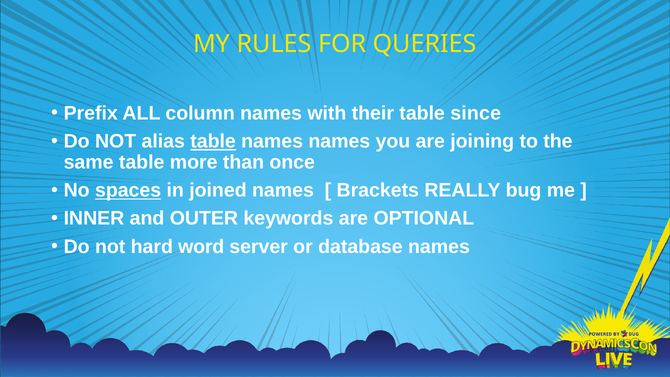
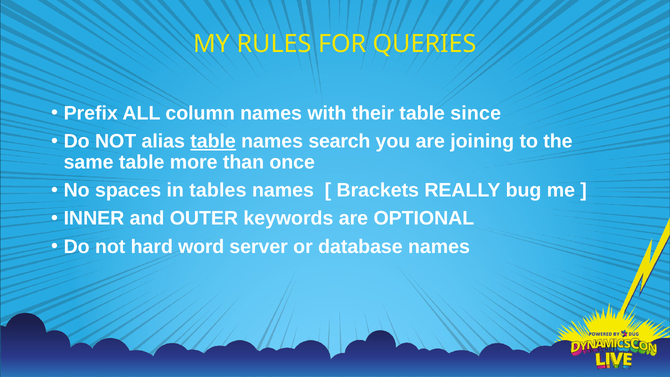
names names: names -> search
spaces underline: present -> none
joined: joined -> tables
